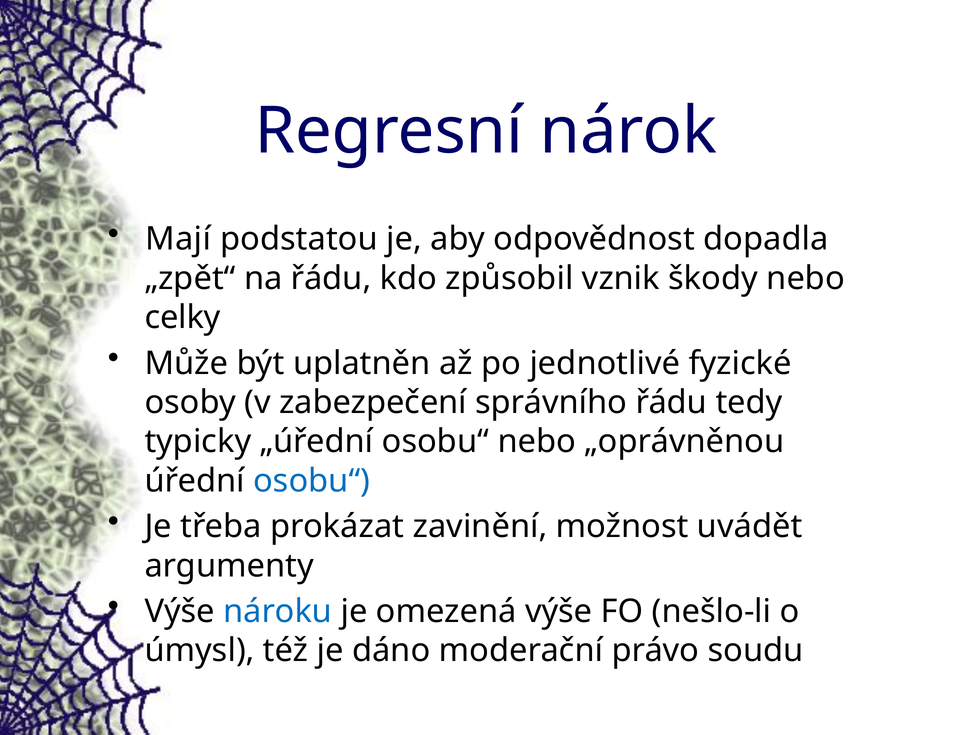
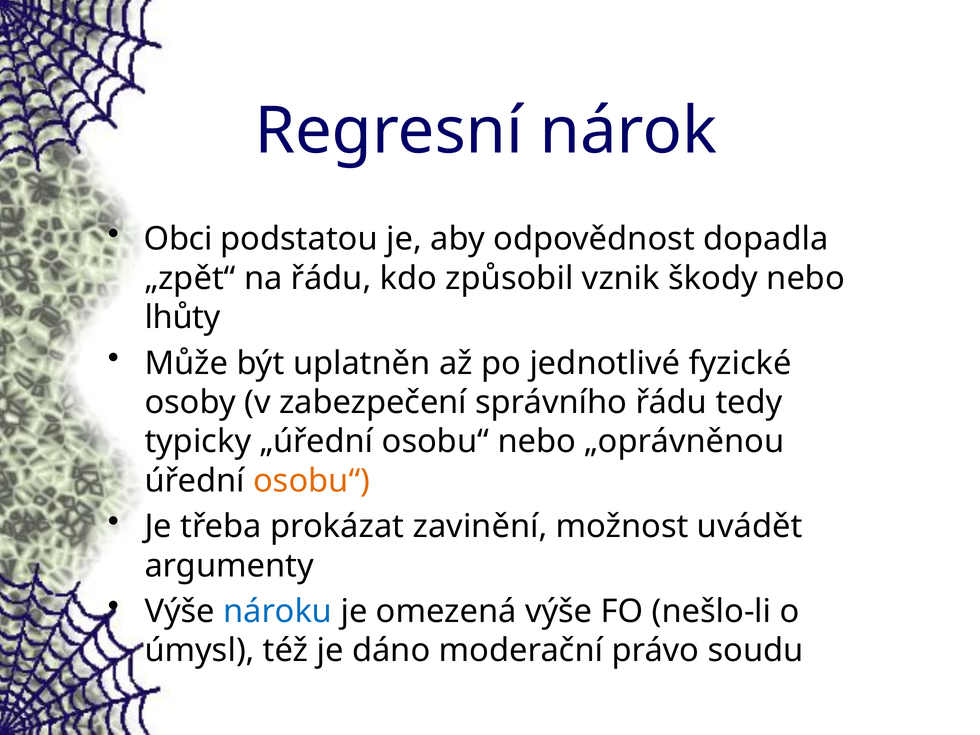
Mají: Mají -> Obci
celky: celky -> lhůty
osobu“ at (312, 481) colour: blue -> orange
